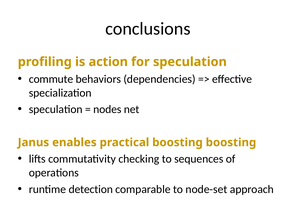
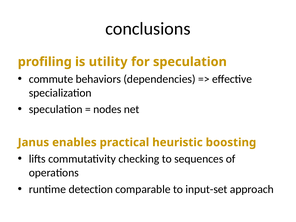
action: action -> utility
practical boosting: boosting -> heuristic
node-set: node-set -> input-set
